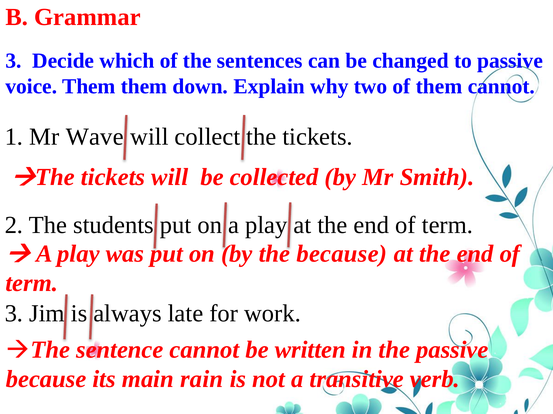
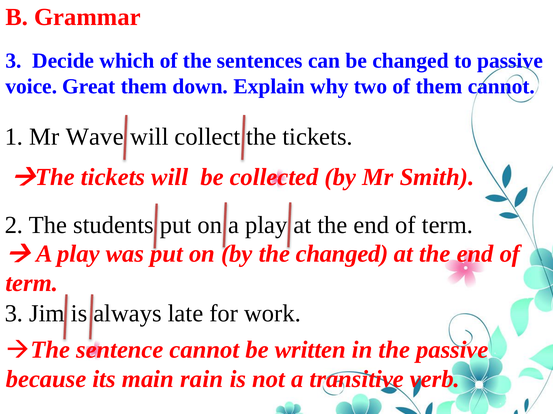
voice Them: Them -> Great
because at (342, 254): because -> changed
